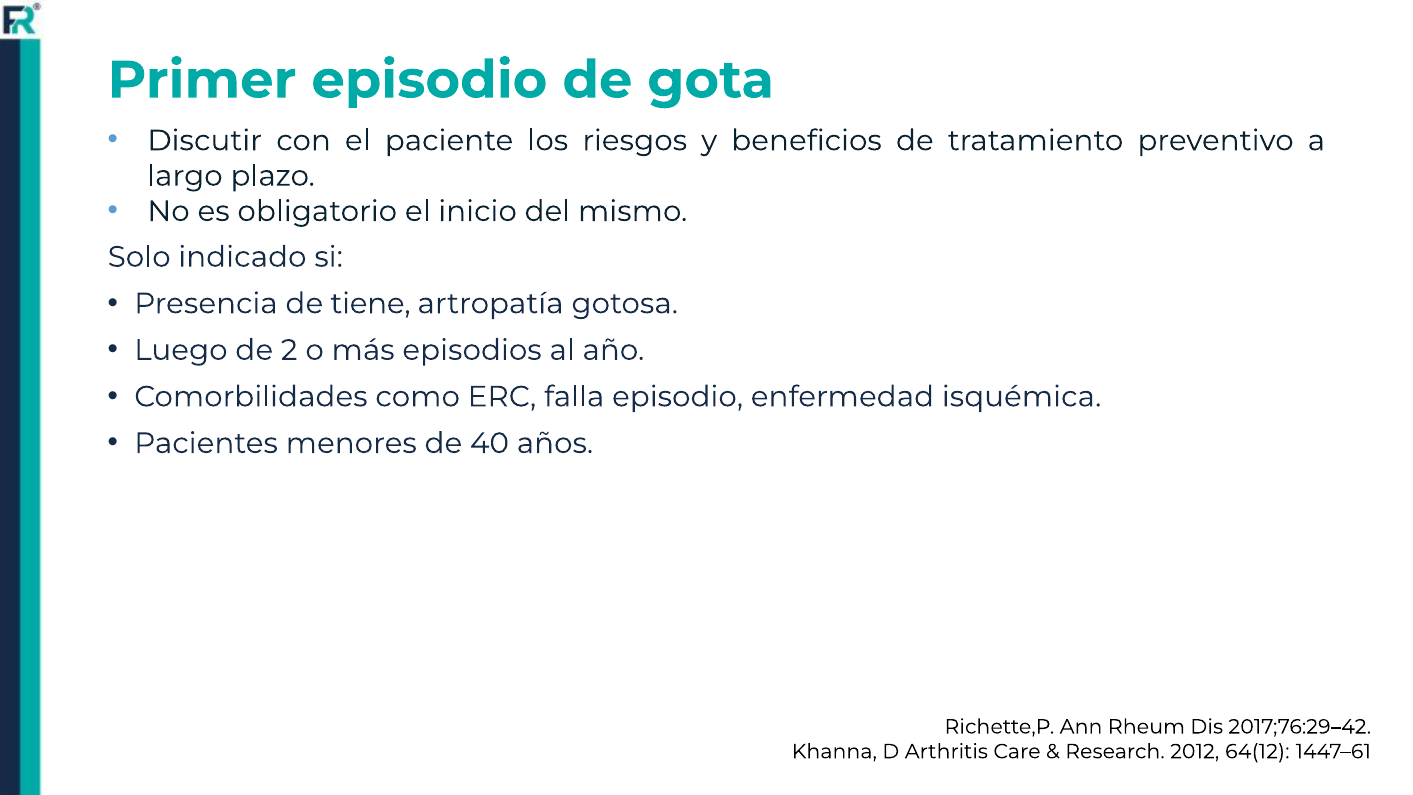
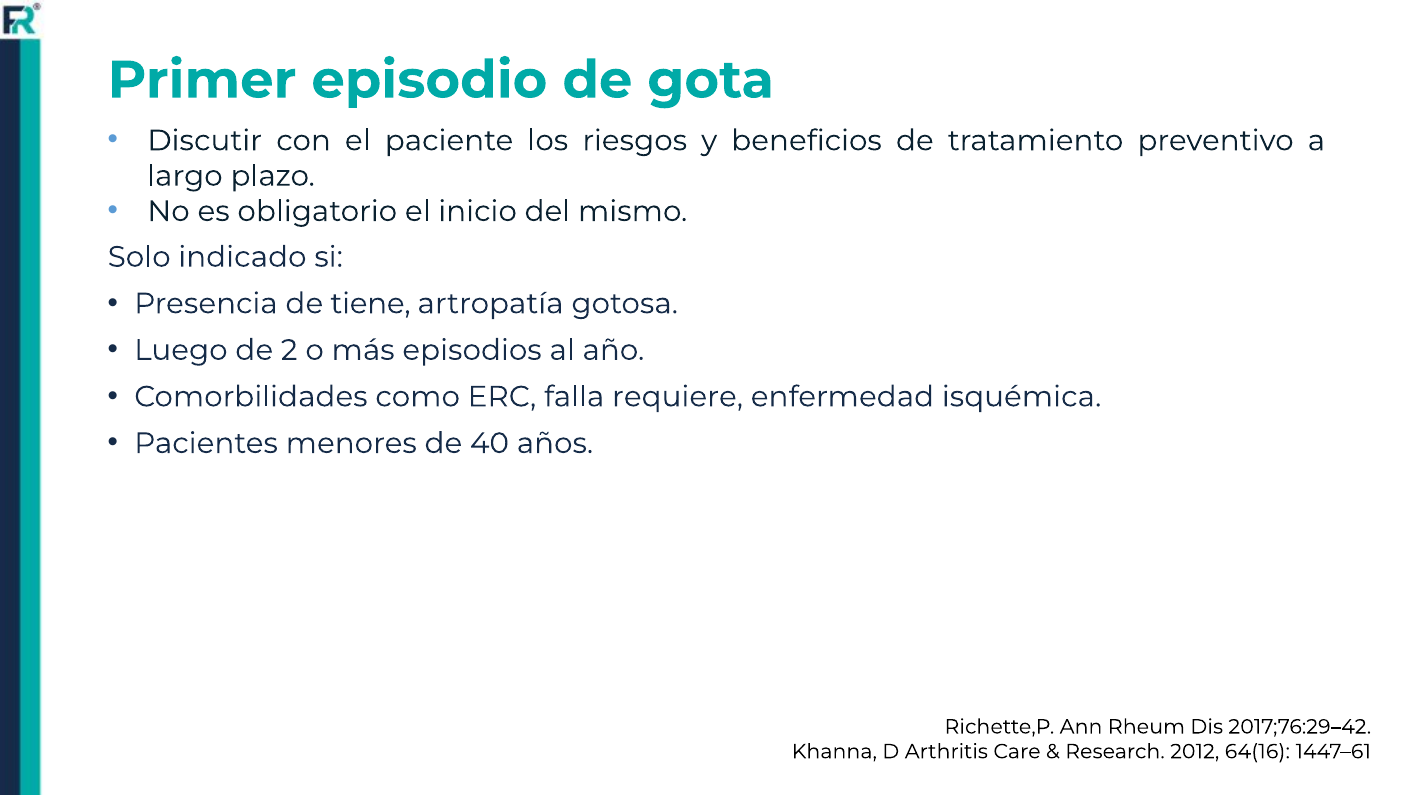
falla episodio: episodio -> requiere
64(12: 64(12 -> 64(16
